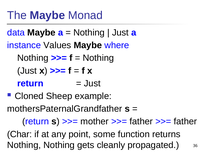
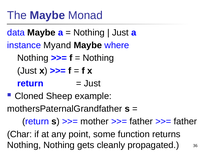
Values: Values -> Myand
